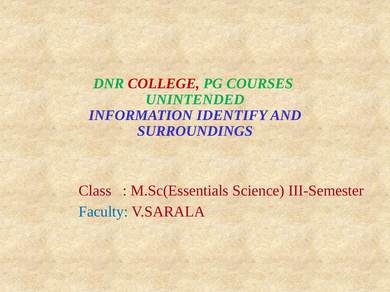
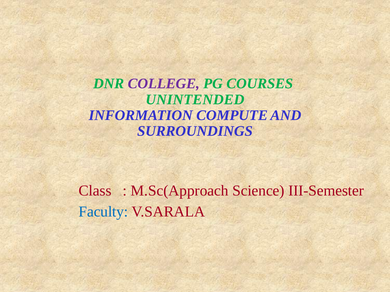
COLLEGE colour: red -> purple
IDENTIFY: IDENTIFY -> COMPUTE
M.Sc(Essentials: M.Sc(Essentials -> M.Sc(Approach
